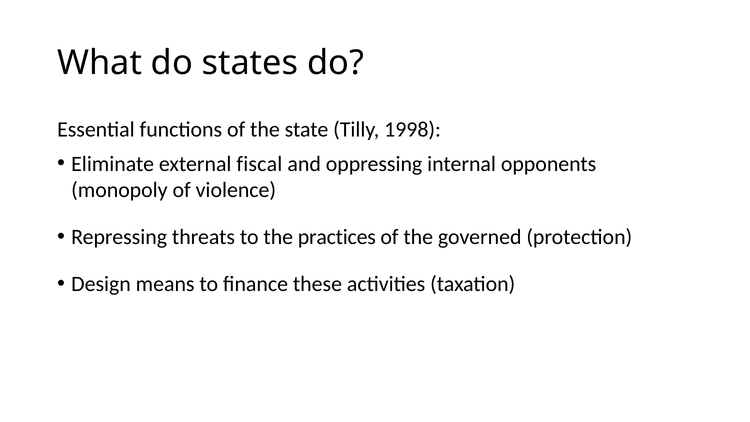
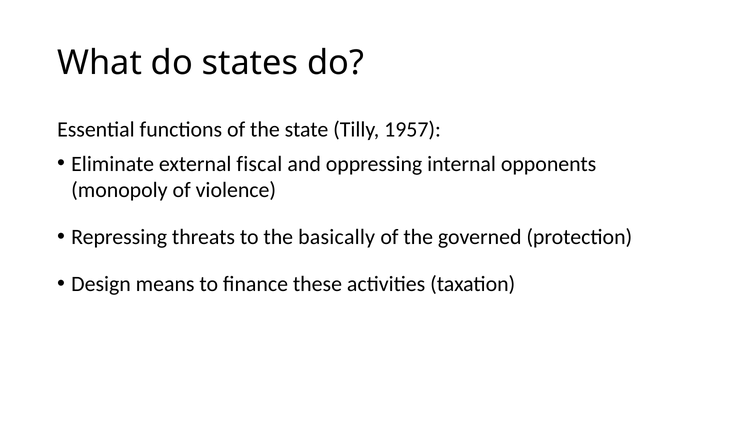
1998: 1998 -> 1957
practices: practices -> basically
